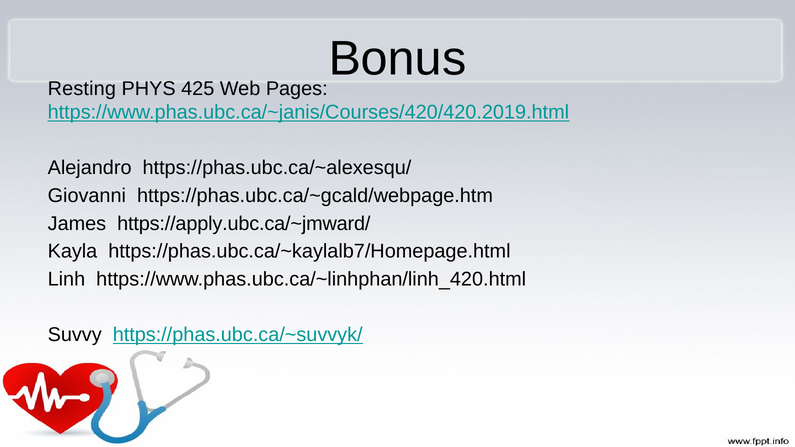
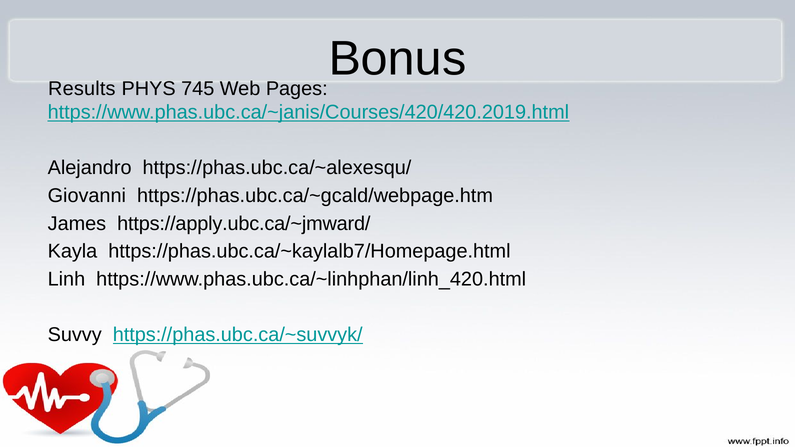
Resting: Resting -> Results
425: 425 -> 745
